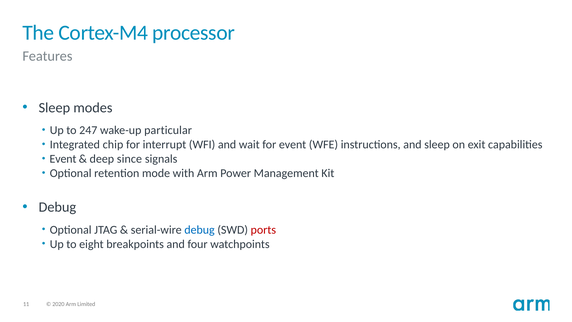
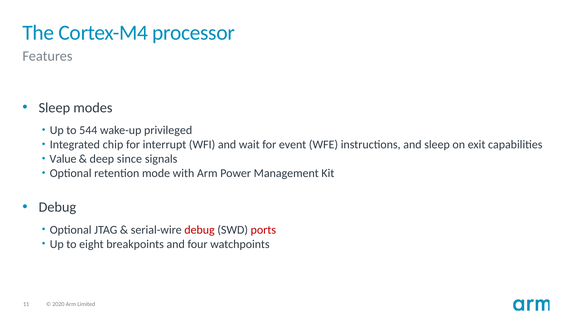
247: 247 -> 544
particular: particular -> privileged
Event at (63, 159): Event -> Value
debug at (200, 230) colour: blue -> red
